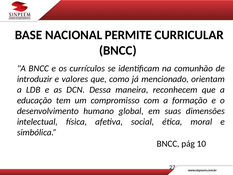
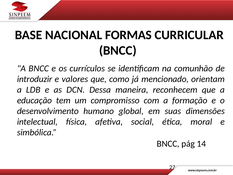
PERMITE: PERMITE -> FORMAS
10: 10 -> 14
